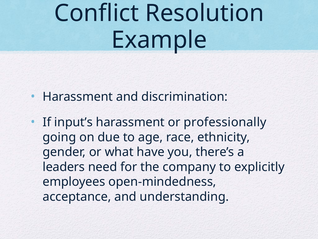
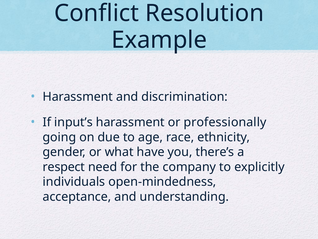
leaders: leaders -> respect
employees: employees -> individuals
